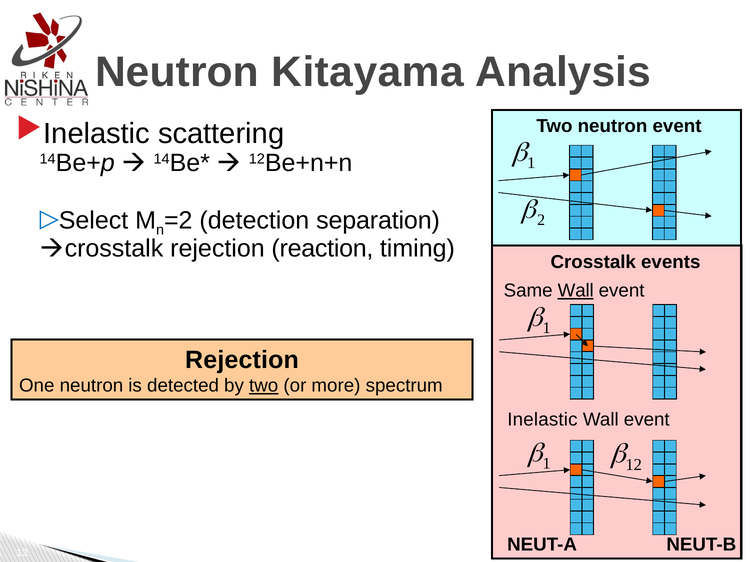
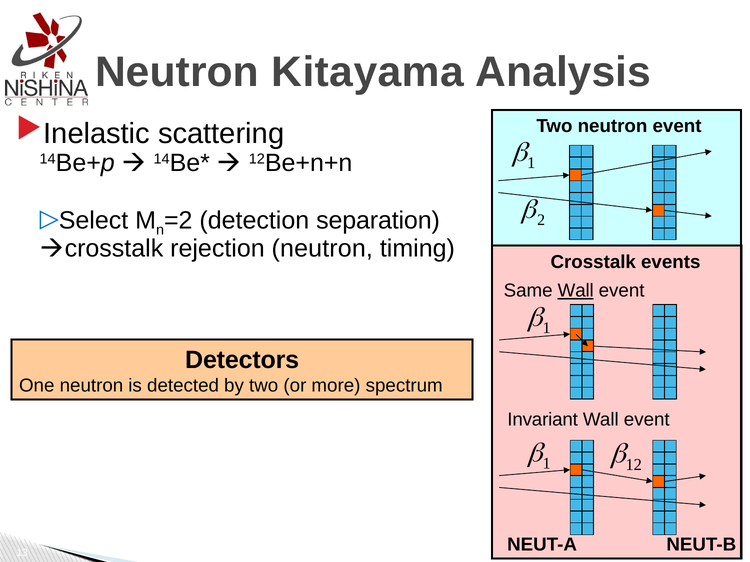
rejection reaction: reaction -> neutron
Rejection at (242, 360): Rejection -> Detectors
two at (264, 386) underline: present -> none
Inelastic: Inelastic -> Invariant
